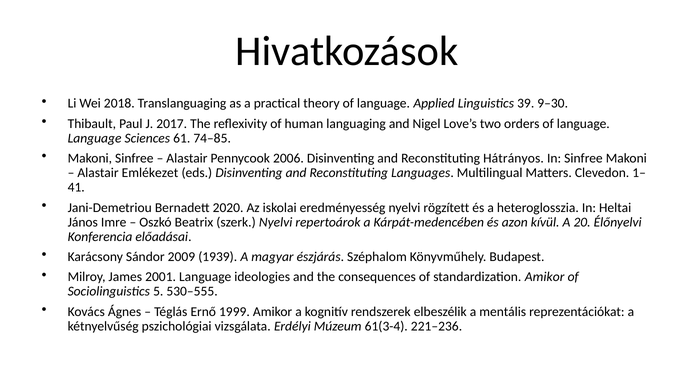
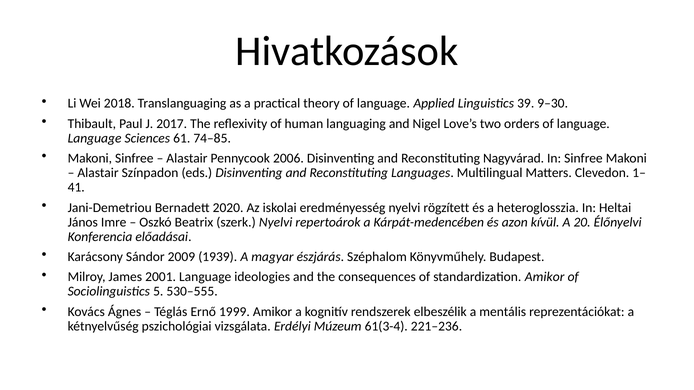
Hátrányos: Hátrányos -> Nagyvárad
Emlékezet: Emlékezet -> Színpadon
